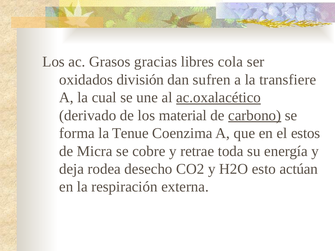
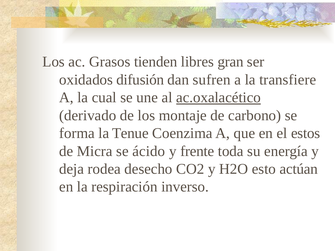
gracias: gracias -> tienden
cola: cola -> gran
división: división -> difusión
material: material -> montaje
carbono underline: present -> none
cobre: cobre -> ácido
retrae: retrae -> frente
externa: externa -> inverso
